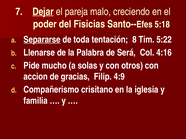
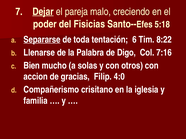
8: 8 -> 6
5:22: 5:22 -> 8:22
Será: Será -> Digo
4:16: 4:16 -> 7:16
Pide: Pide -> Bien
4:9: 4:9 -> 4:0
